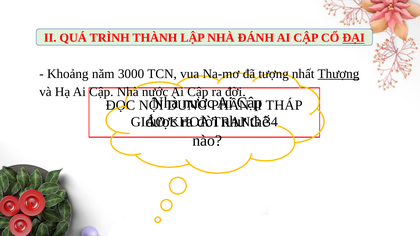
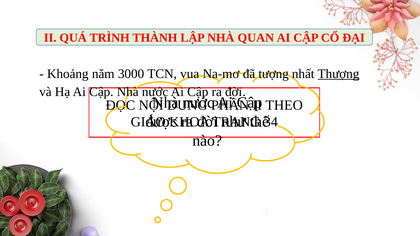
ĐÁNH: ĐÁNH -> QUAN
ĐẠI underline: present -> none
THÁP: THÁP -> THEO
